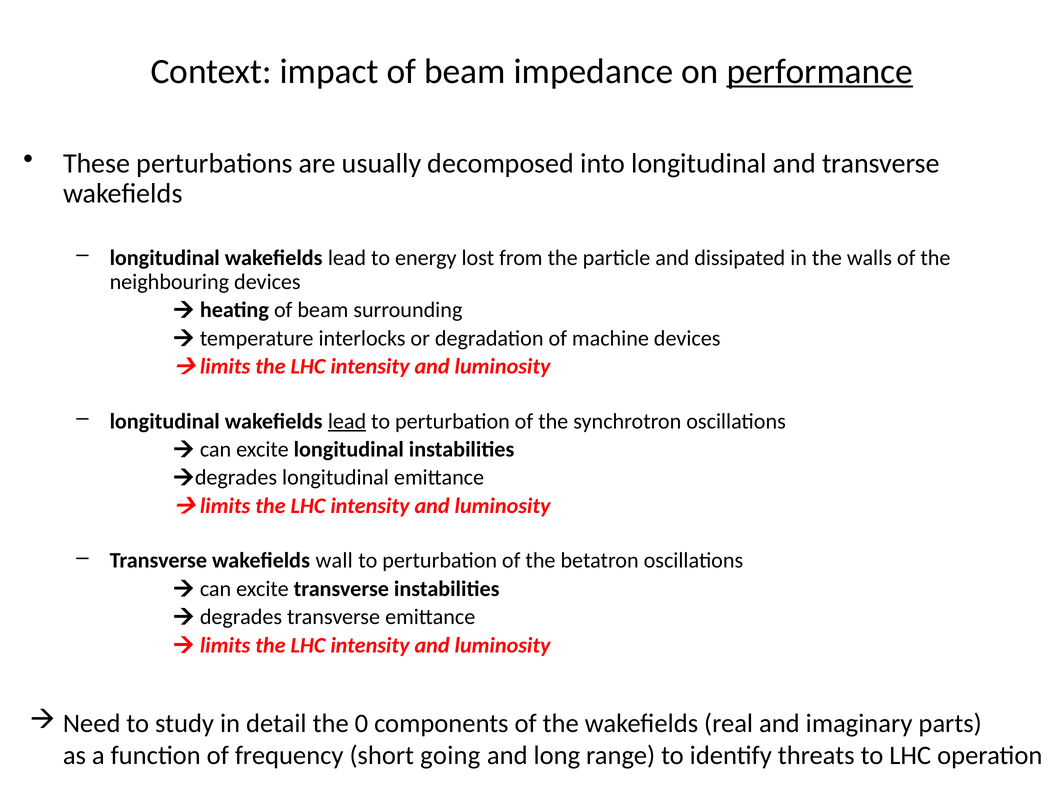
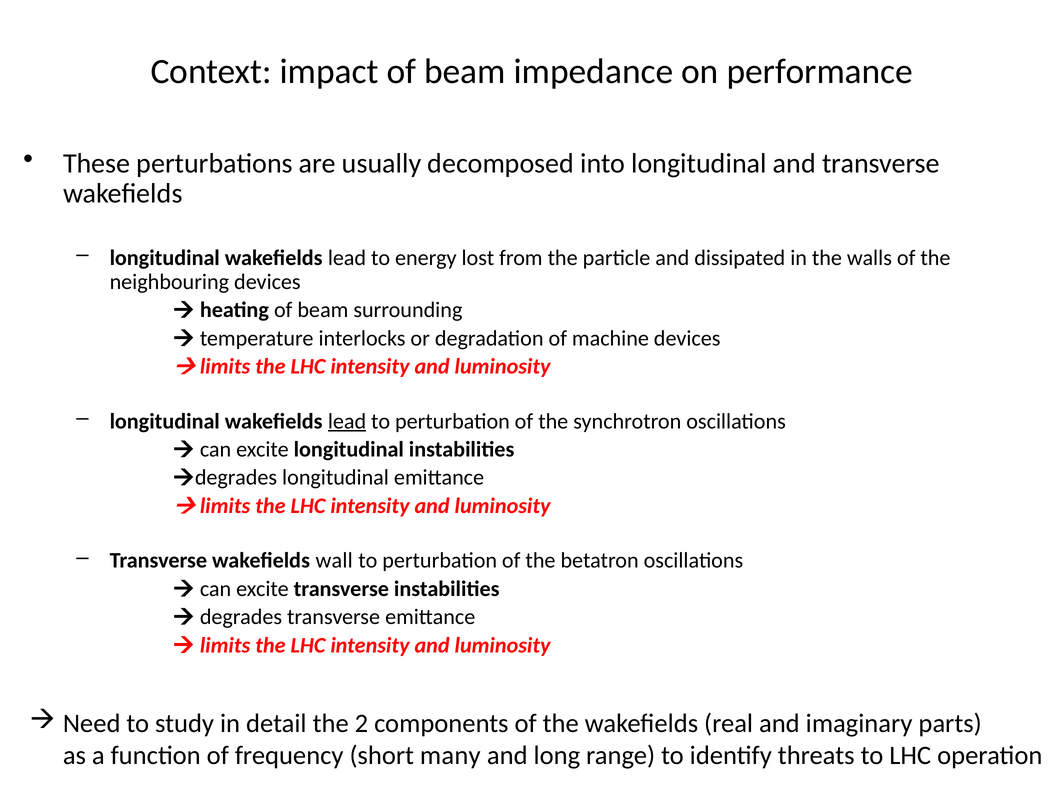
performance underline: present -> none
0: 0 -> 2
going: going -> many
